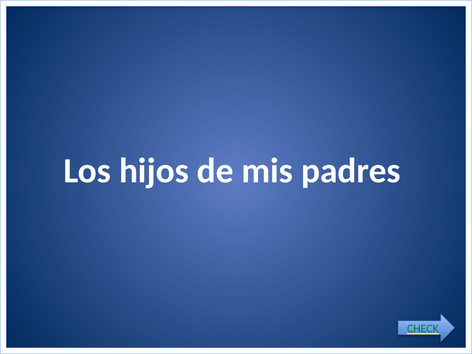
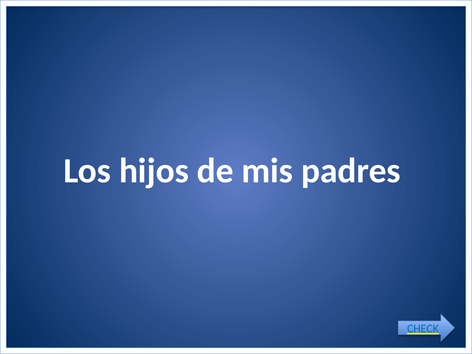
CHECK colour: green -> blue
